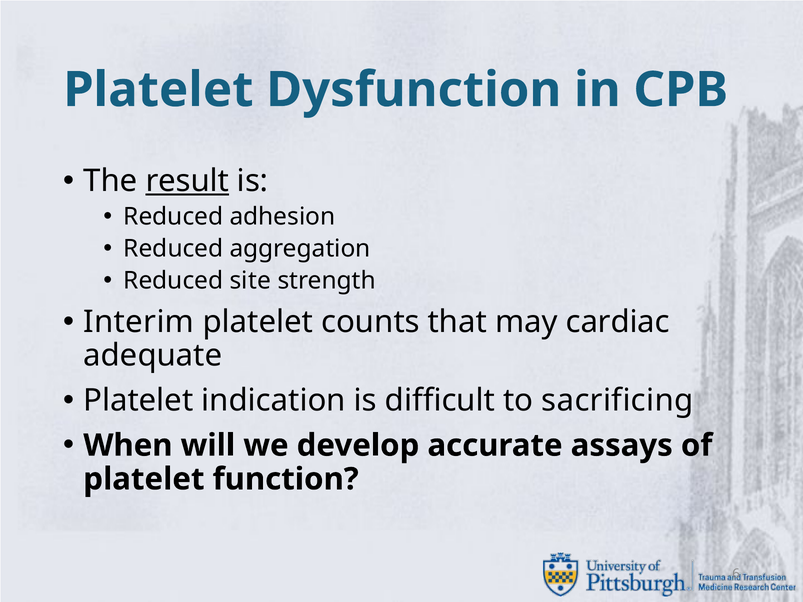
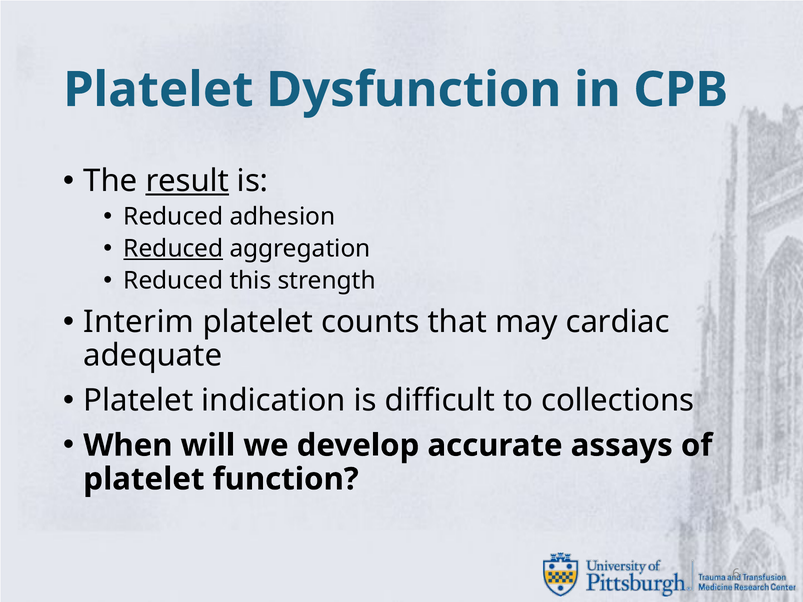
Reduced at (173, 249) underline: none -> present
site: site -> this
sacrificing: sacrificing -> collections
